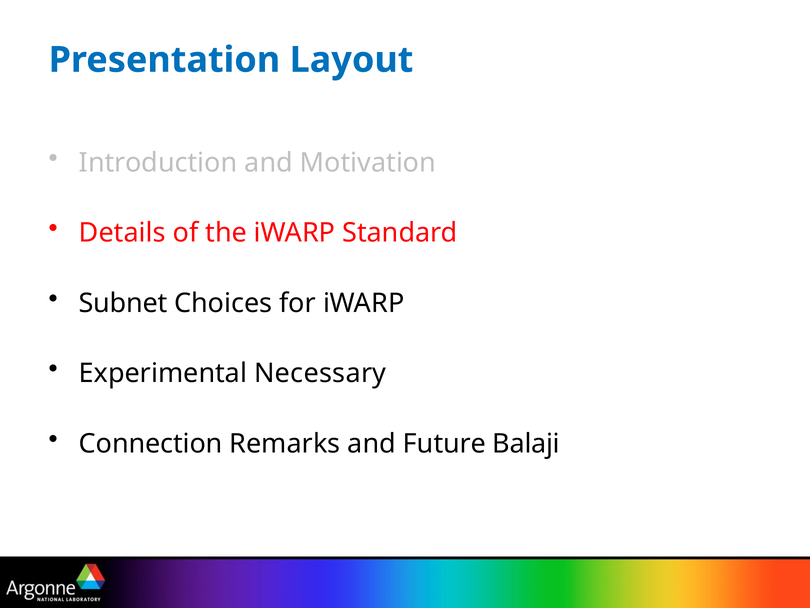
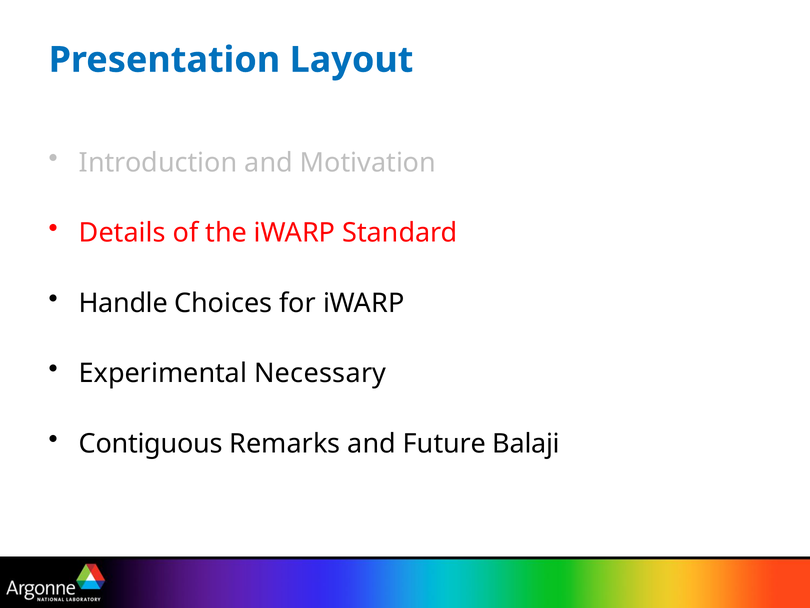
Subnet: Subnet -> Handle
Connection: Connection -> Contiguous
